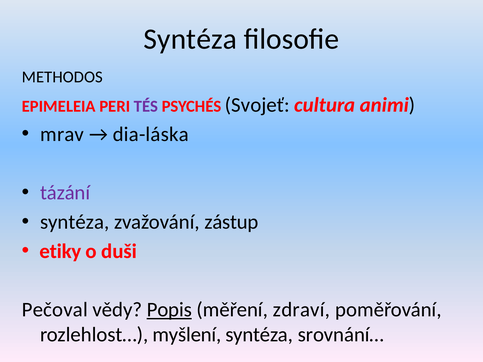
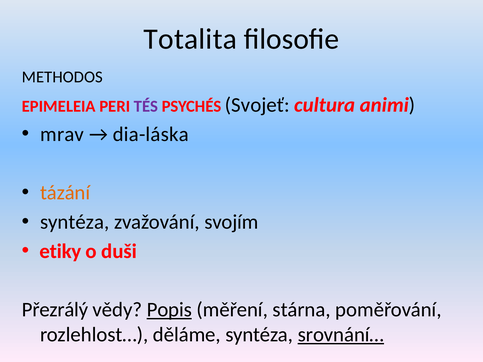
Syntéza at (190, 39): Syntéza -> Totalita
tázání colour: purple -> orange
zástup: zástup -> svojím
Pečoval: Pečoval -> Přezrálý
zdraví: zdraví -> stárna
myšlení: myšlení -> děláme
srovnání… underline: none -> present
